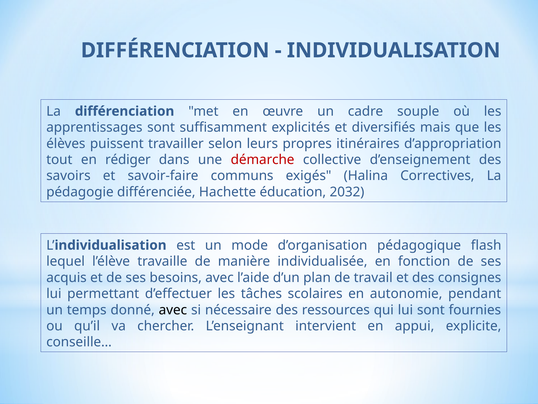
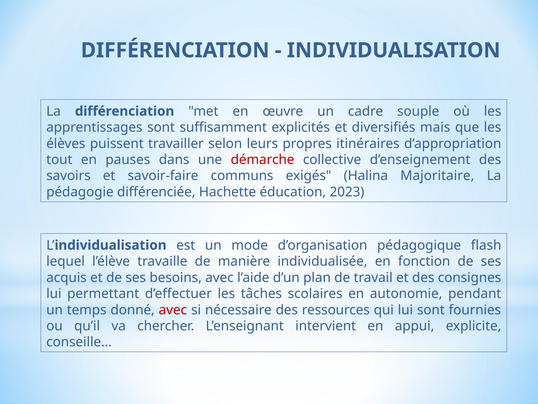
rédiger: rédiger -> pauses
Correctives: Correctives -> Majoritaire
2032: 2032 -> 2023
avec at (173, 310) colour: black -> red
